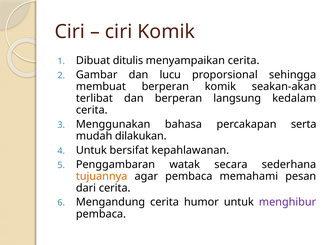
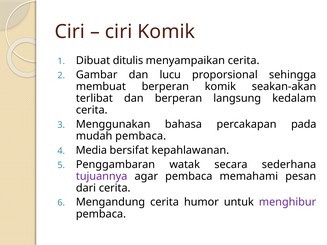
serta: serta -> pada
mudah dilakukan: dilakukan -> pembaca
Untuk at (91, 150): Untuk -> Media
tujuannya colour: orange -> purple
